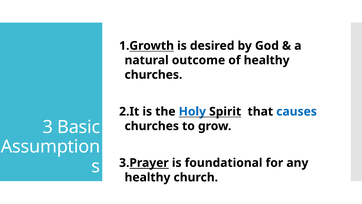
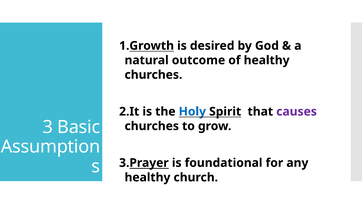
causes colour: blue -> purple
